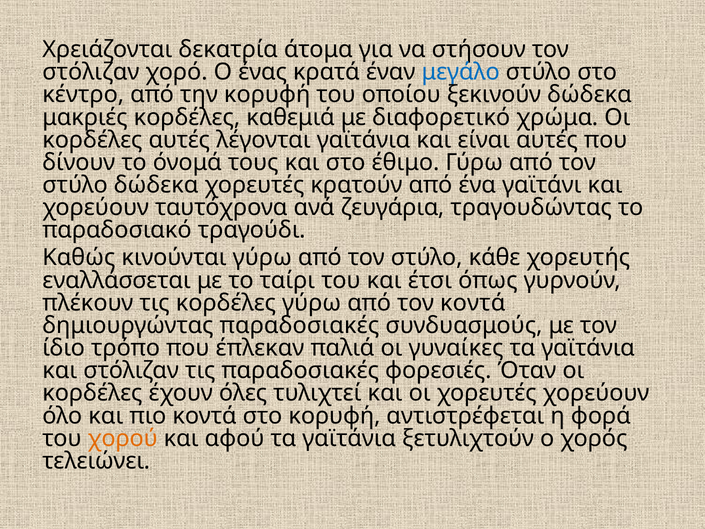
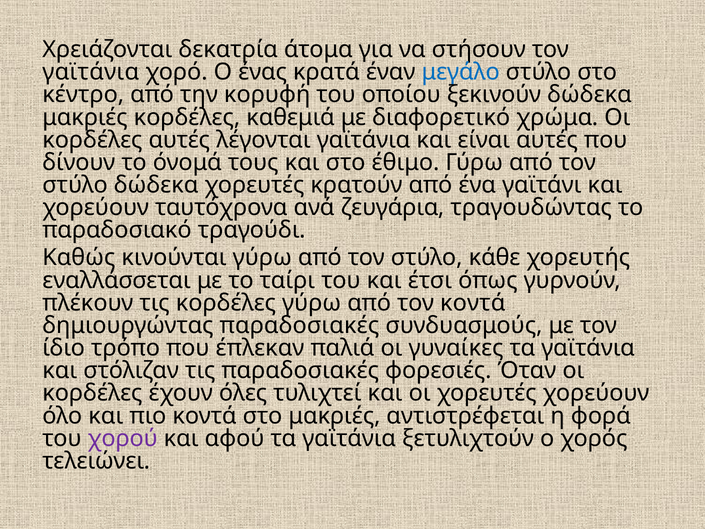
στόλιζαν at (91, 72): στόλιζαν -> γαϊτάνια
στο κορυφή: κορυφή -> μακριές
χορού colour: orange -> purple
